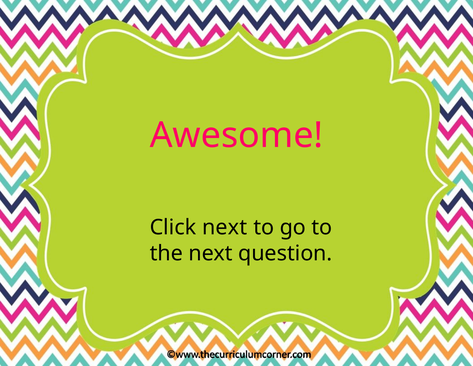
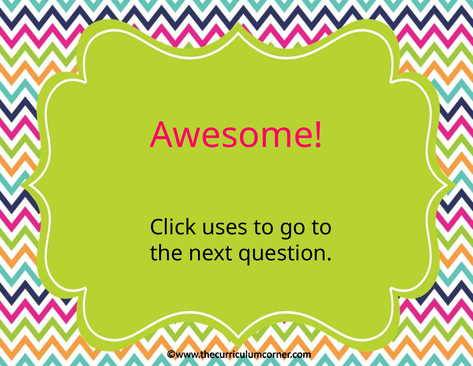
Click next: next -> uses
